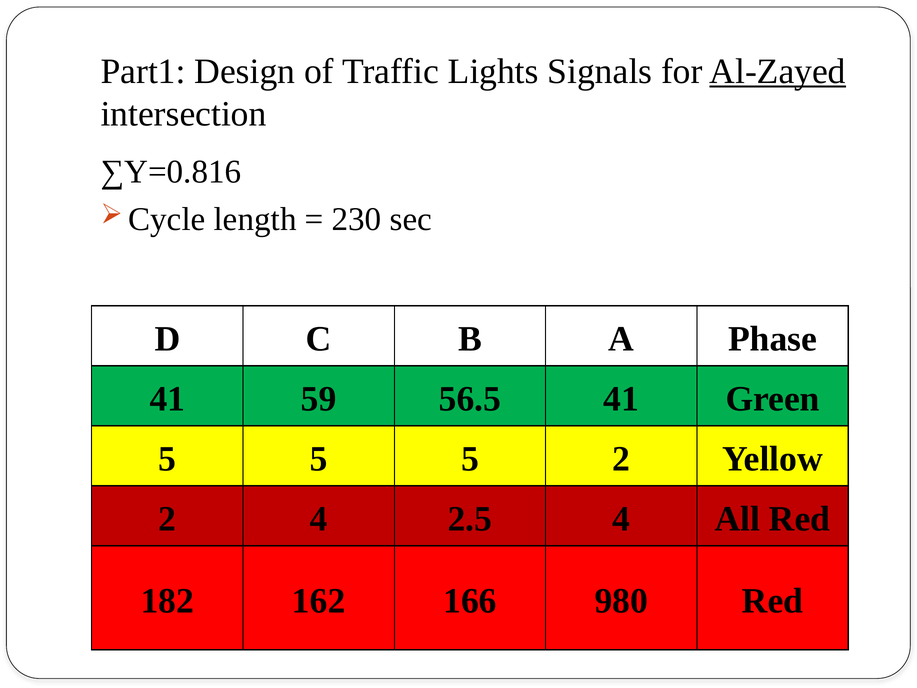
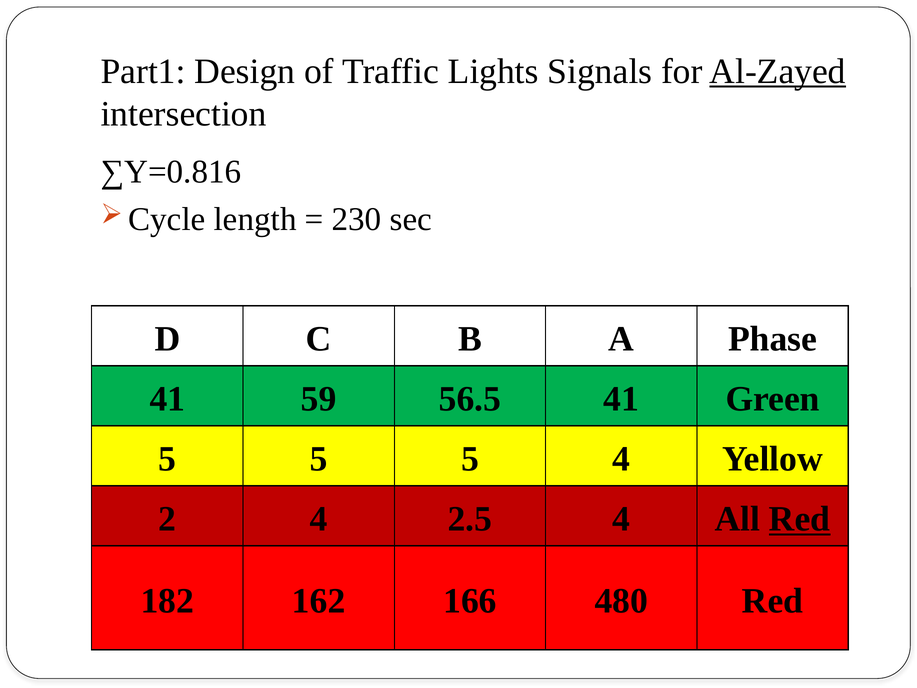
5 2: 2 -> 4
Red at (800, 519) underline: none -> present
980: 980 -> 480
